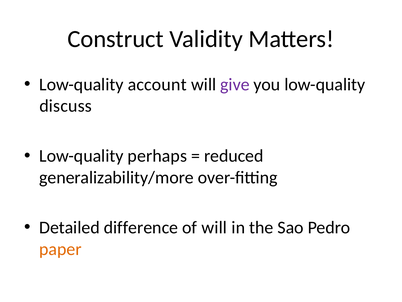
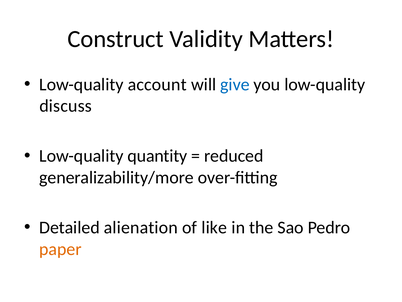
give colour: purple -> blue
perhaps: perhaps -> quantity
difference: difference -> alienation
of will: will -> like
